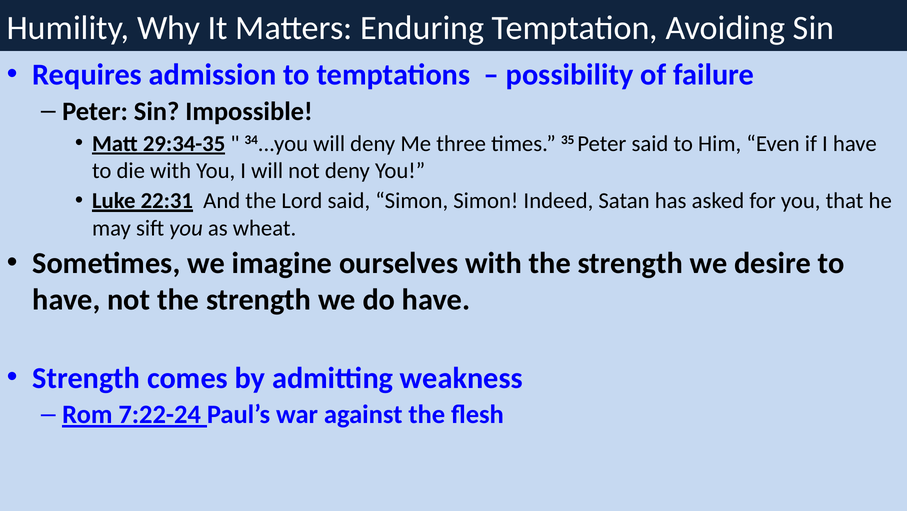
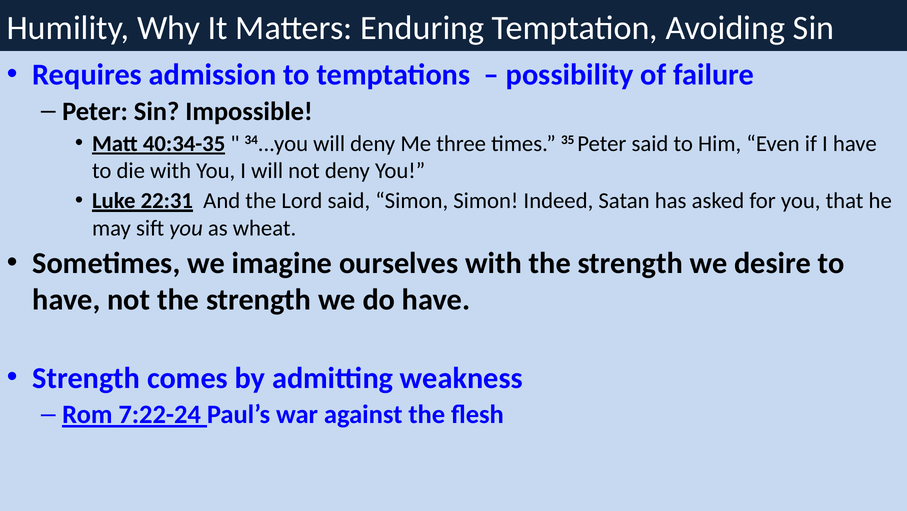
29:34-35: 29:34-35 -> 40:34-35
